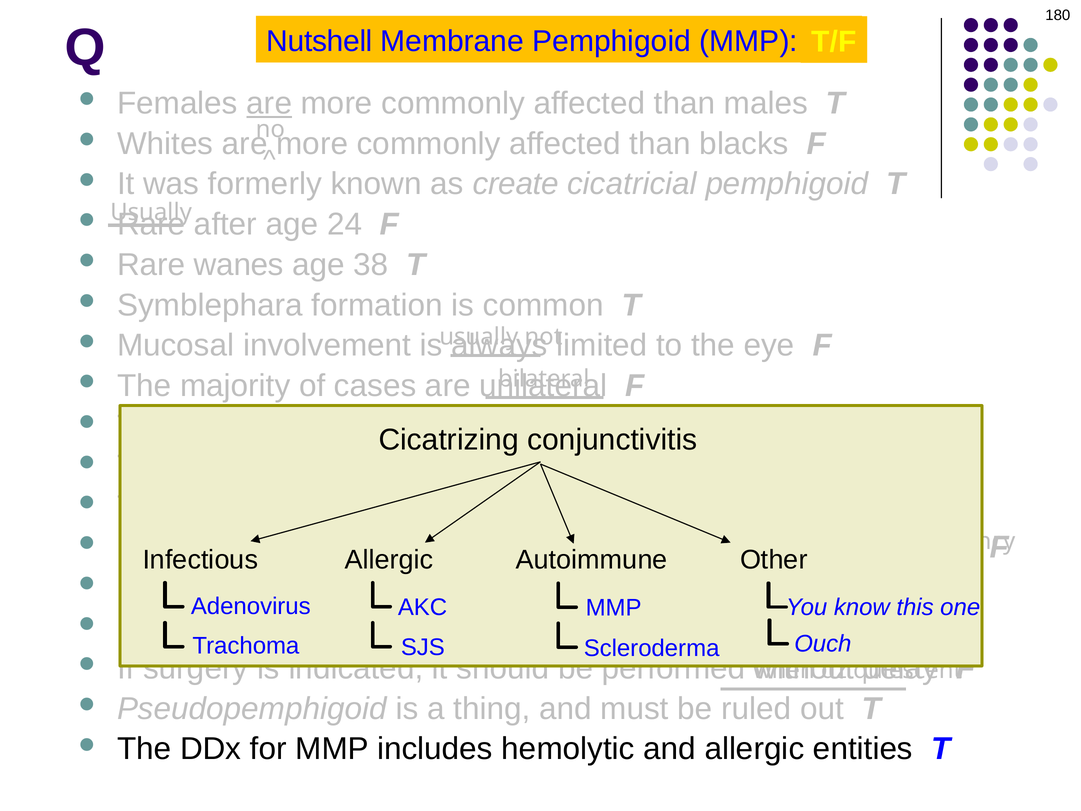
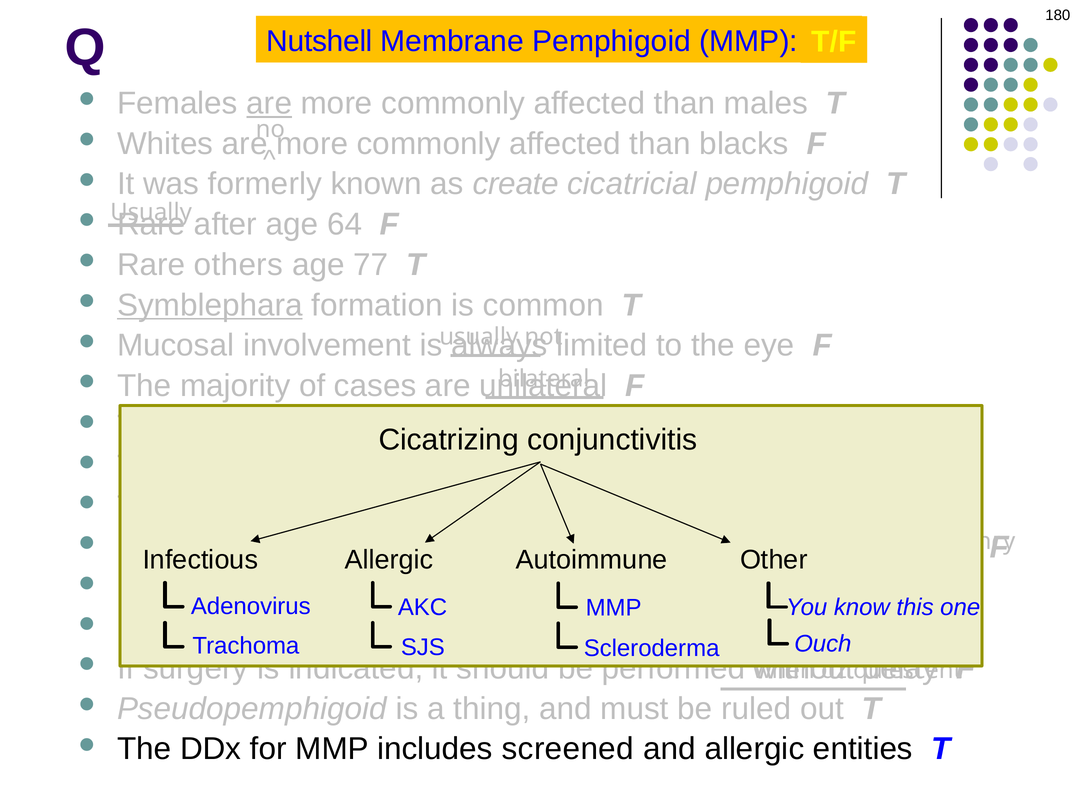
24: 24 -> 64
wanes: wanes -> others
38: 38 -> 77
Symblephara underline: none -> present
includes hemolytic: hemolytic -> screened
